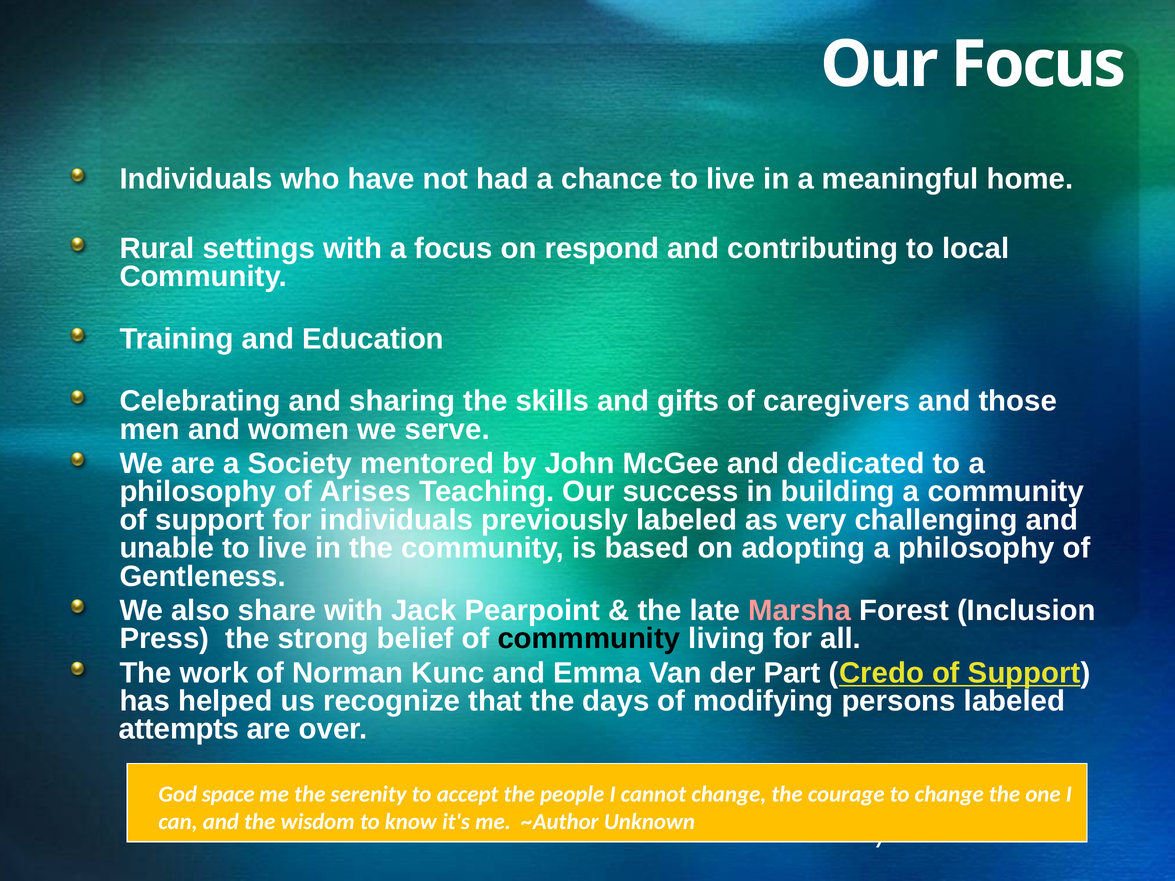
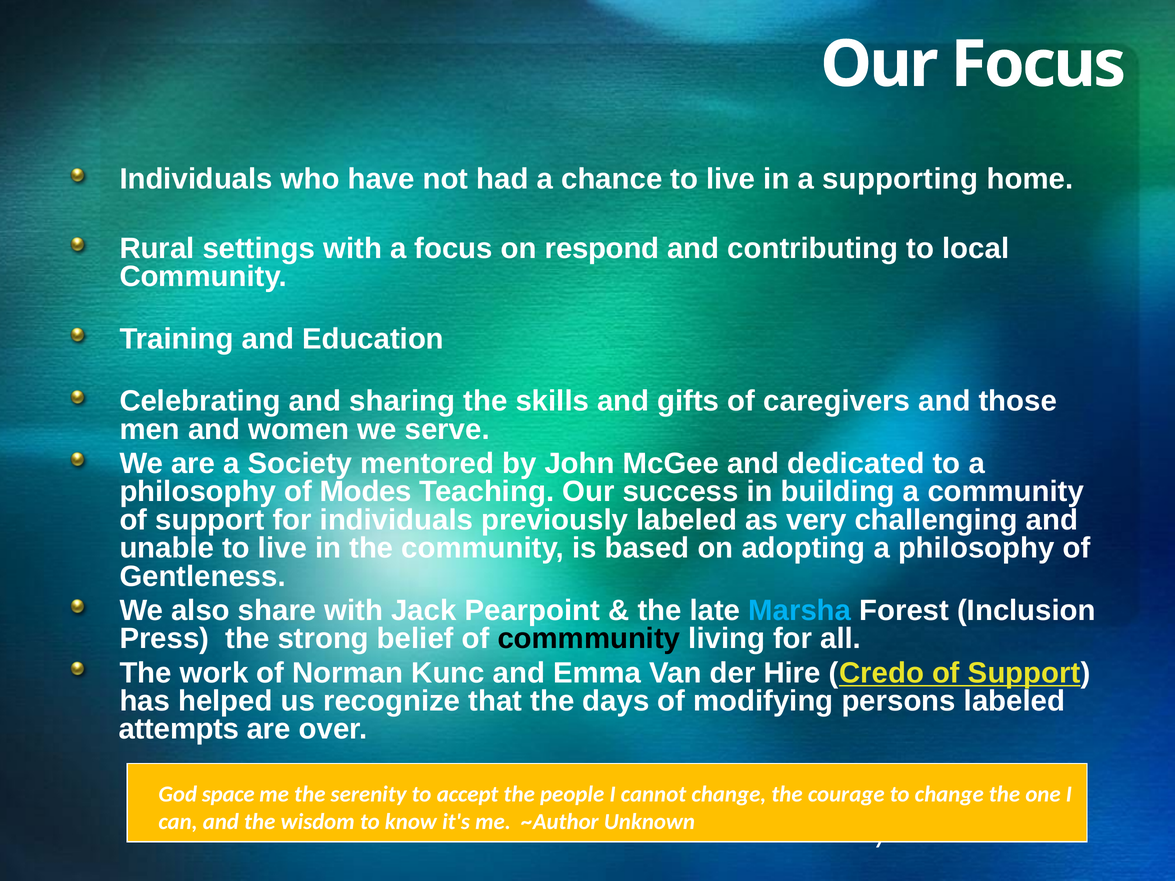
meaningful: meaningful -> supporting
Arises: Arises -> Modes
Marsha colour: pink -> light blue
Part: Part -> Hire
